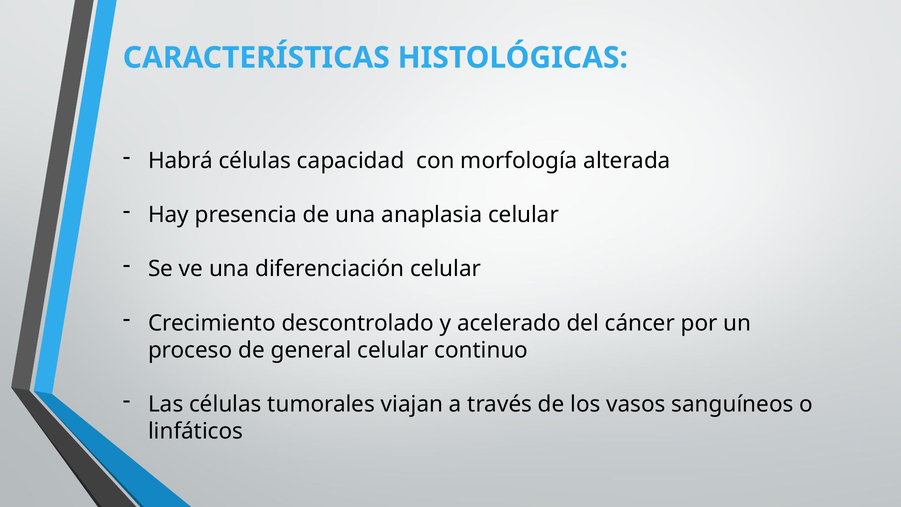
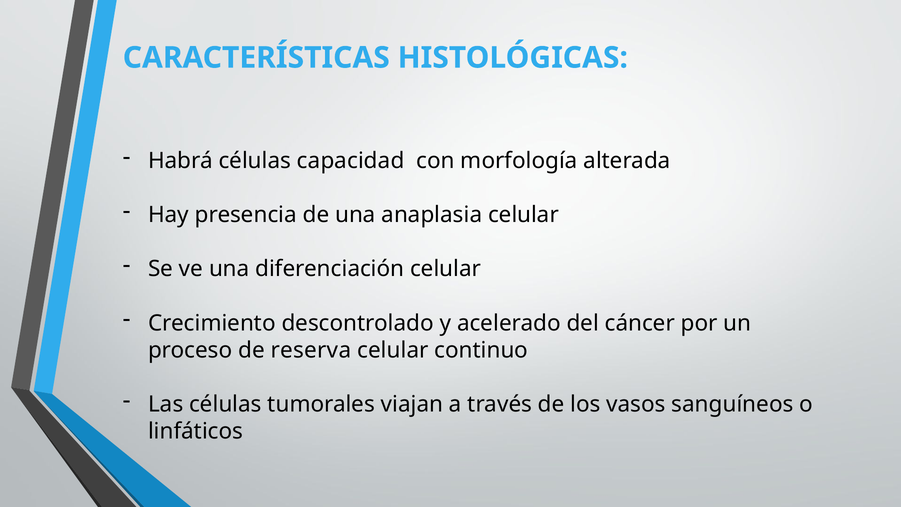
general: general -> reserva
